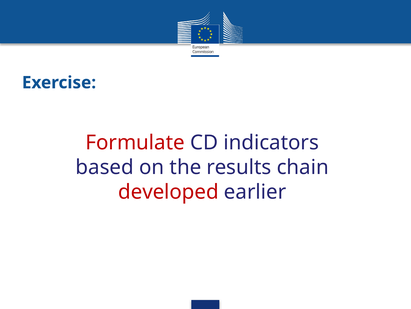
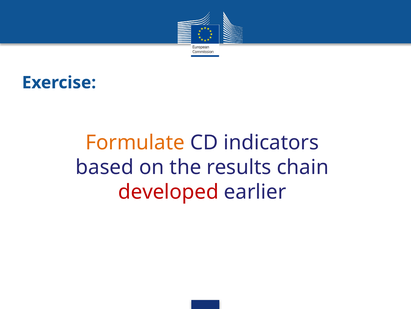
Formulate colour: red -> orange
